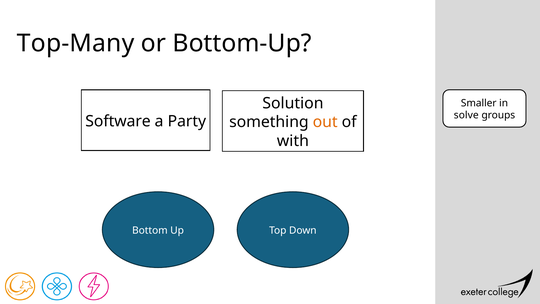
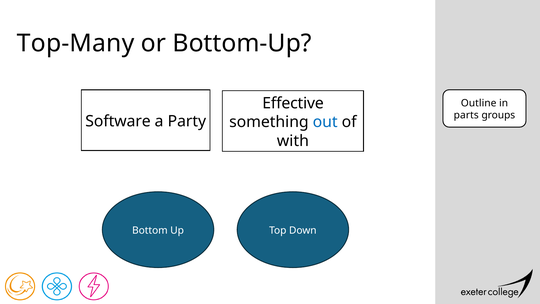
Solution: Solution -> Effective
Smaller: Smaller -> Outline
solve: solve -> parts
out colour: orange -> blue
